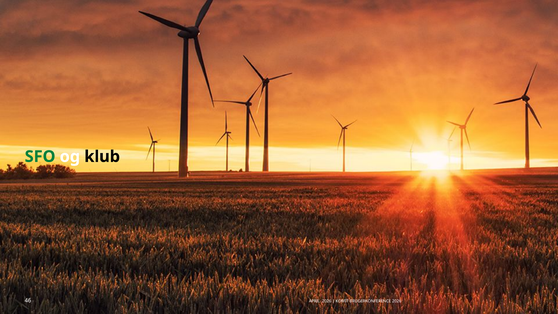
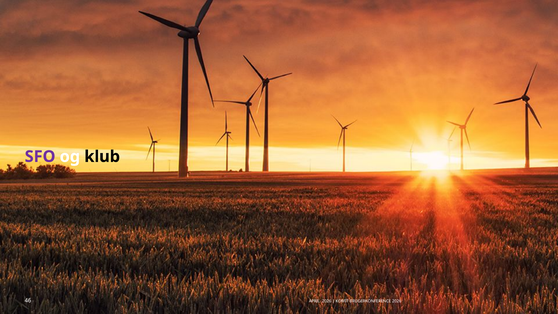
SFO colour: green -> purple
